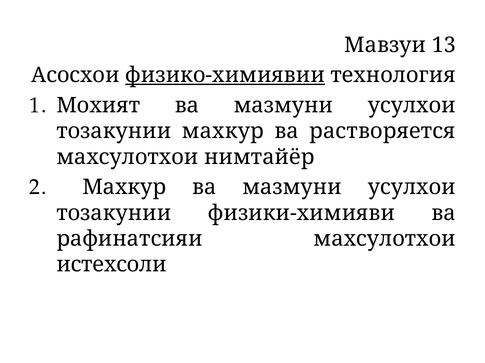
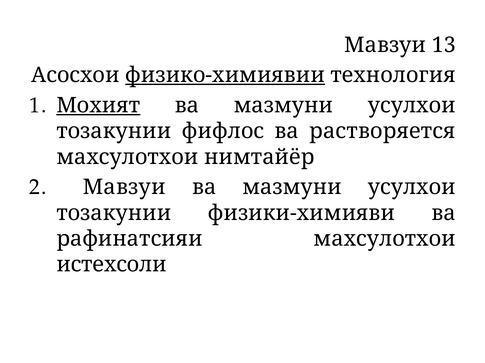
Мохият underline: none -> present
тозакунии махкур: махкур -> фифлос
Махкур at (124, 187): Махкур -> Мавзуи
